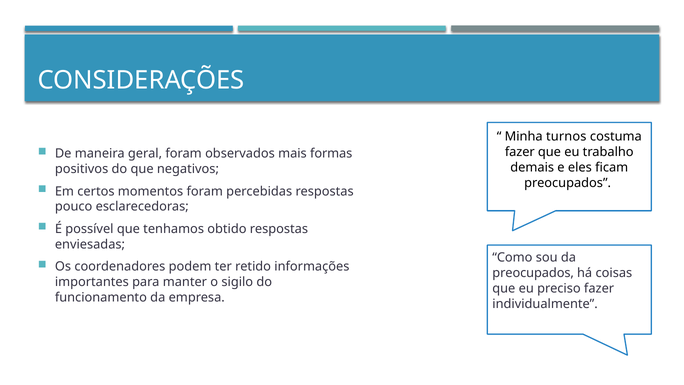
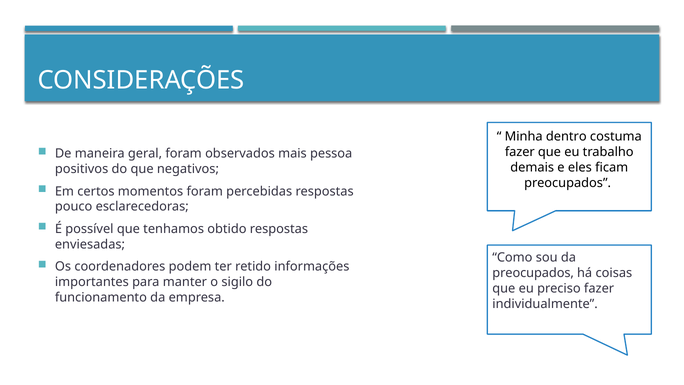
turnos: turnos -> dentro
formas: formas -> pessoa
